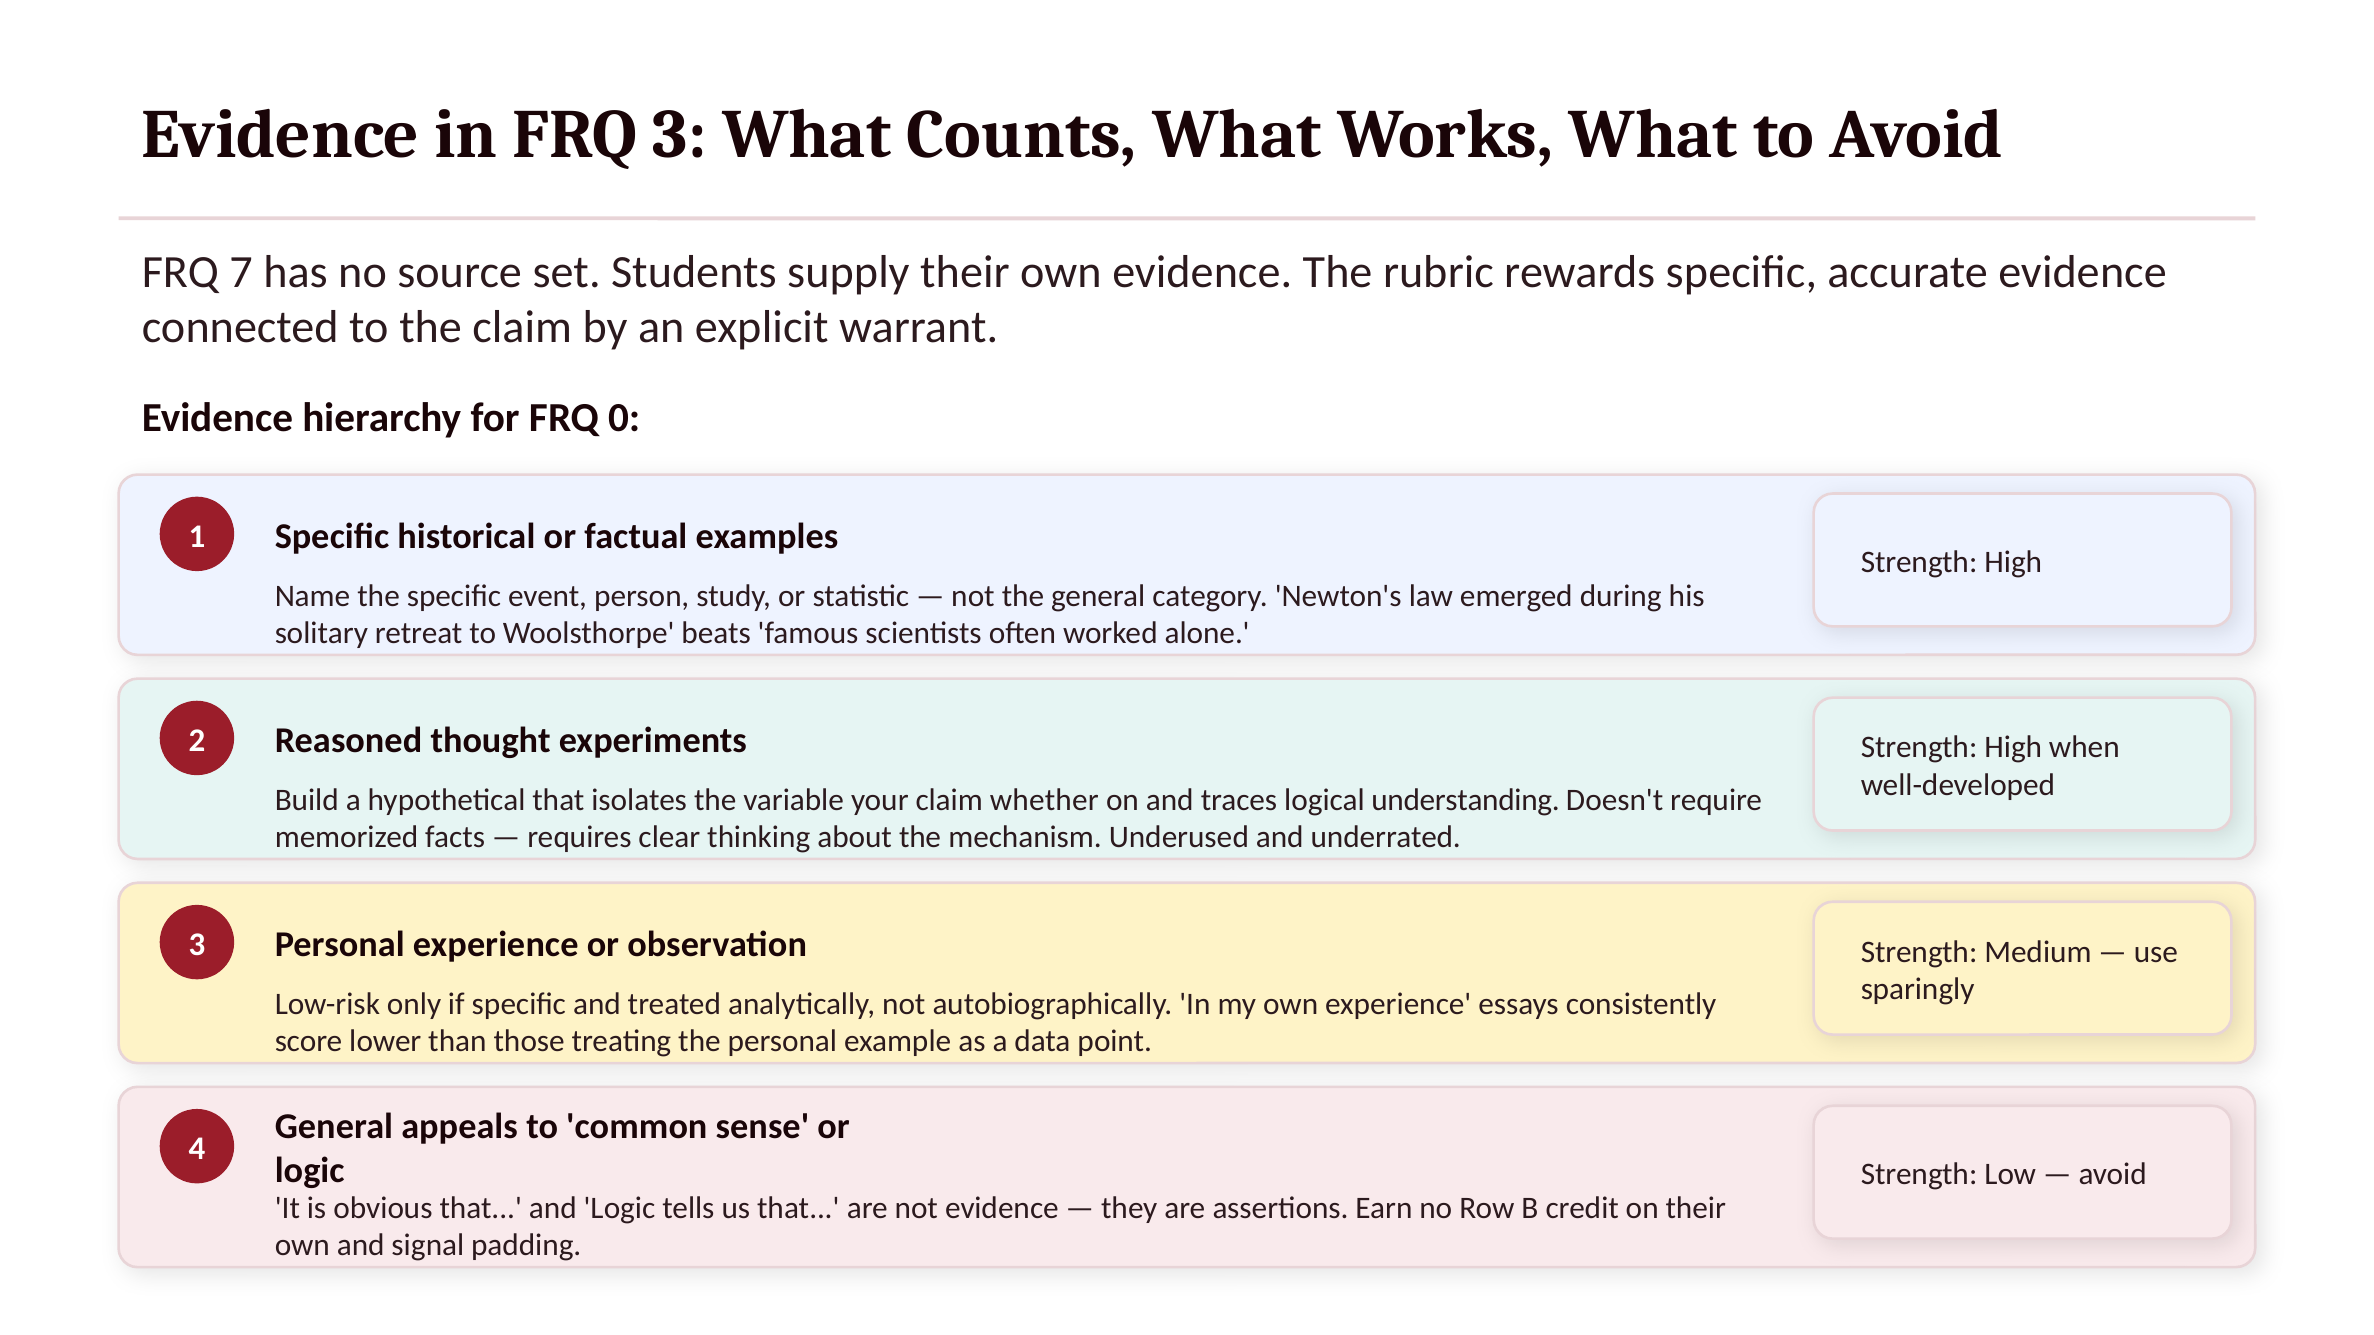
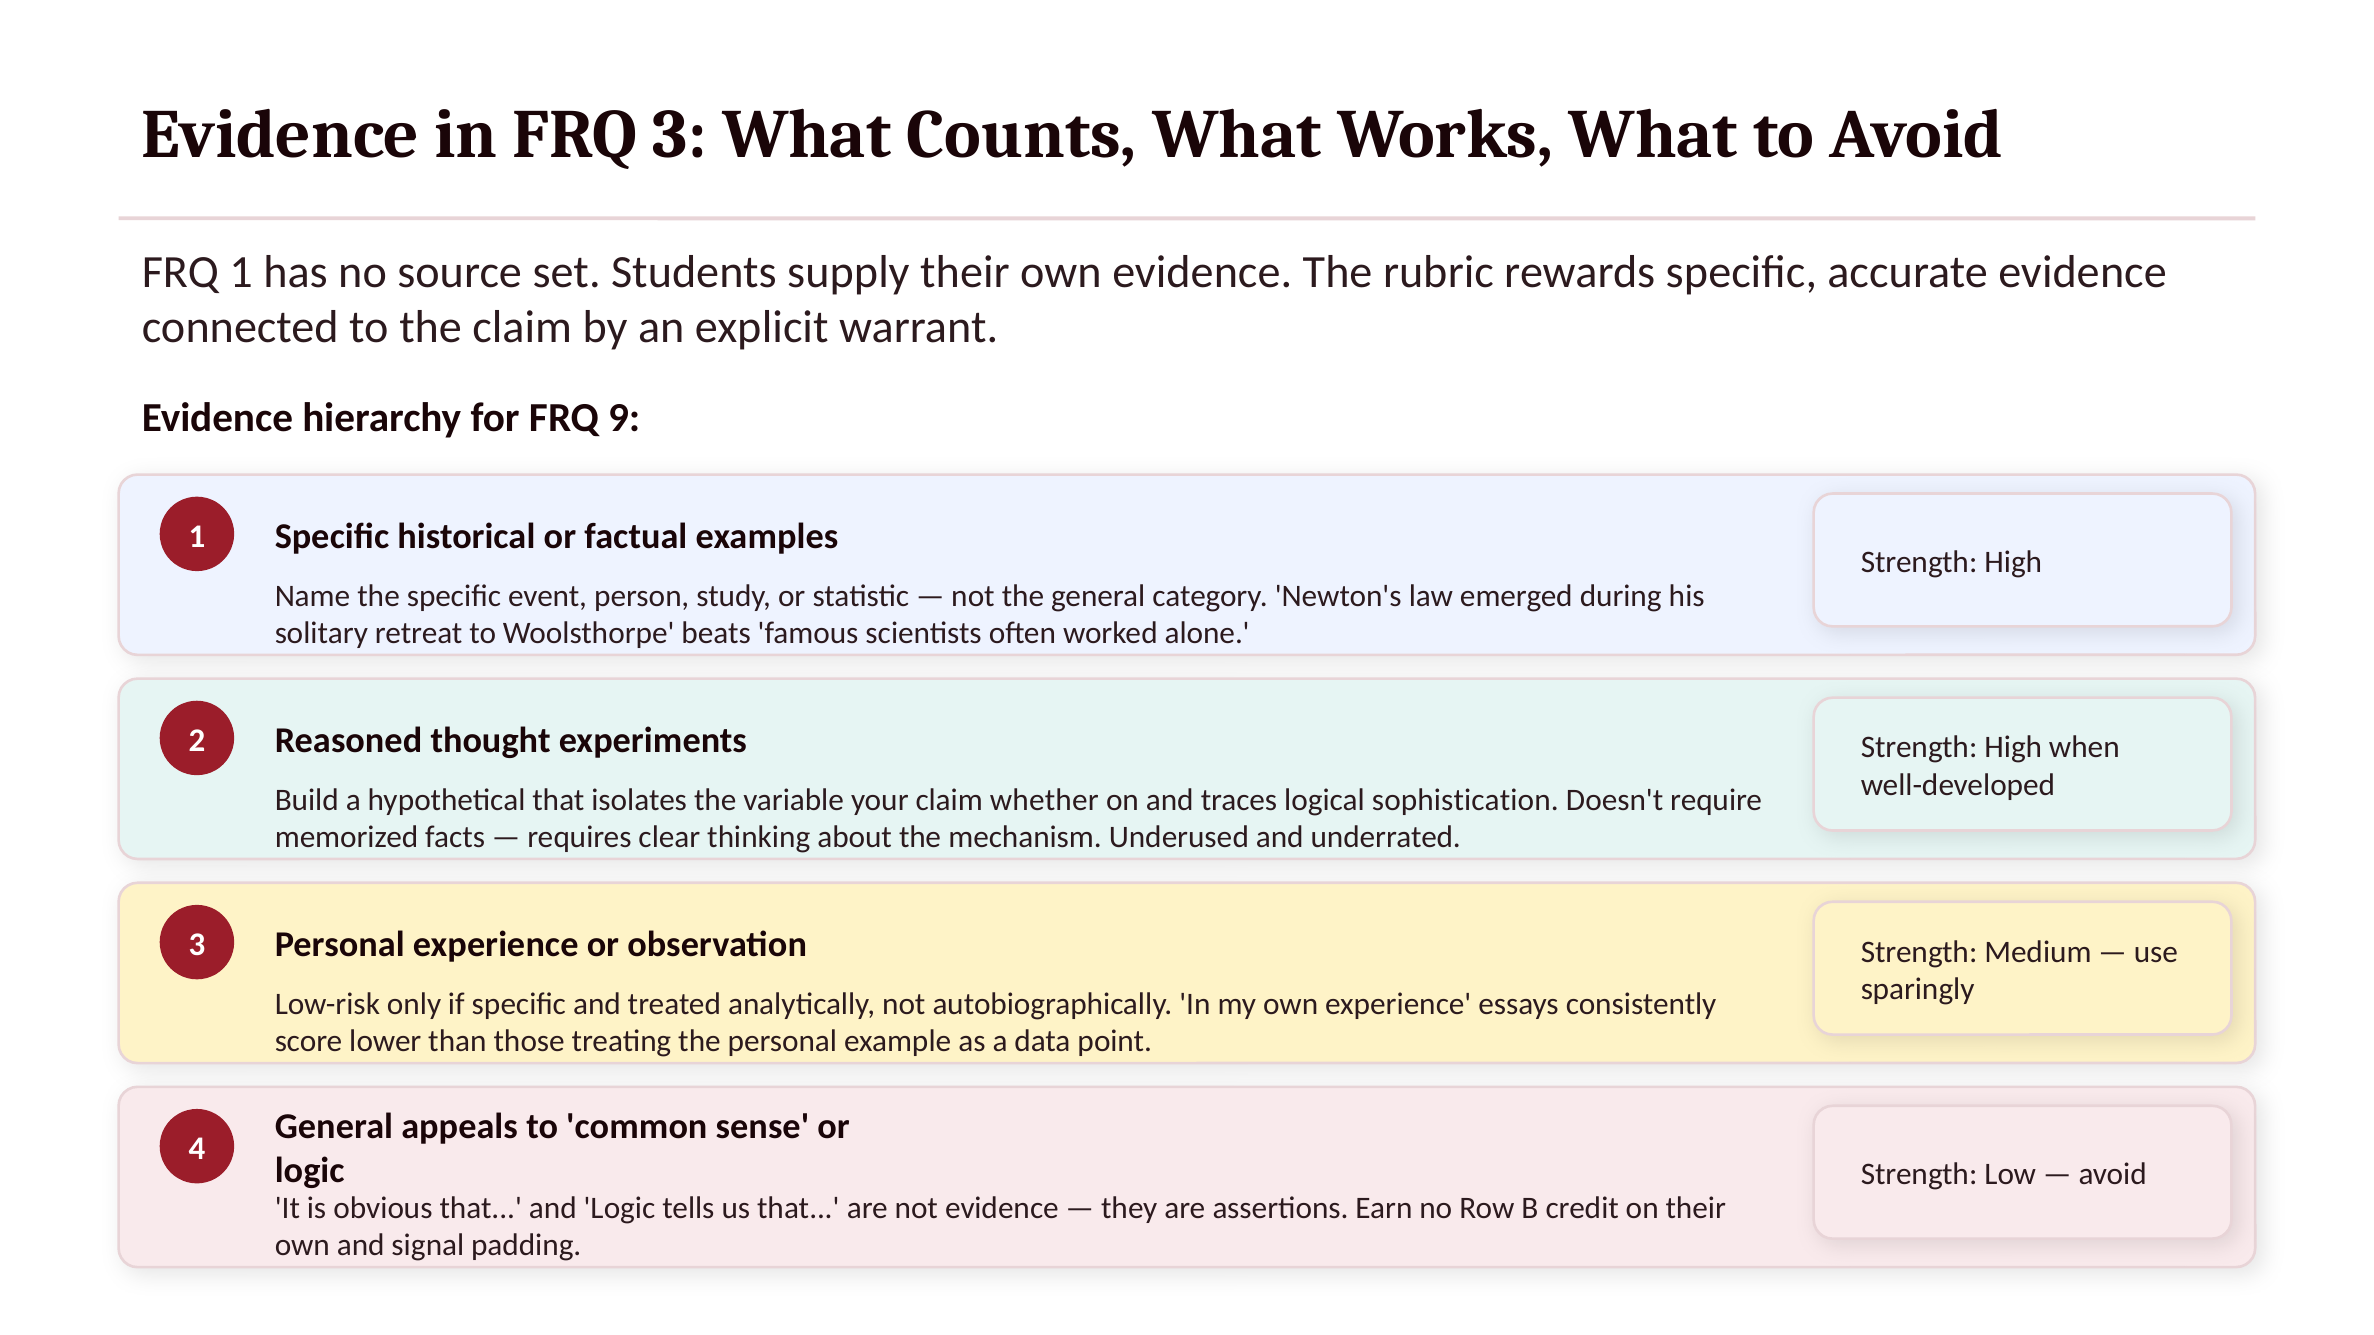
FRQ 7: 7 -> 1
0: 0 -> 9
understanding: understanding -> sophistication
